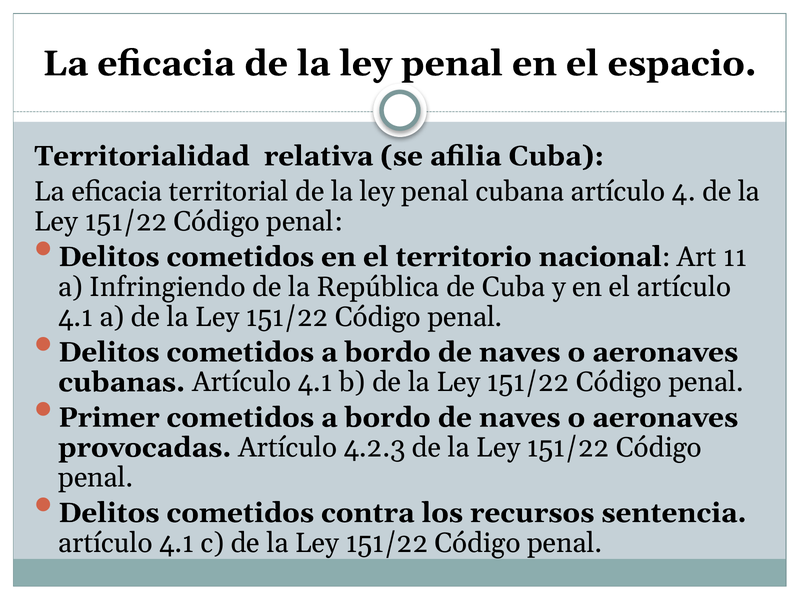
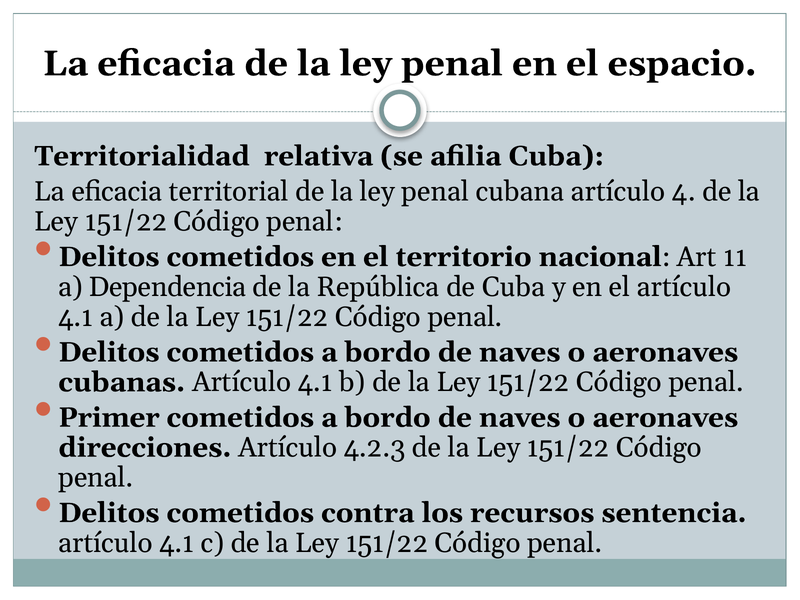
Infringiendo: Infringiendo -> Dependencia
provocadas: provocadas -> direcciones
